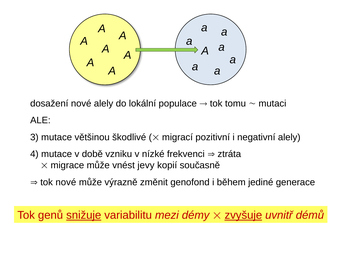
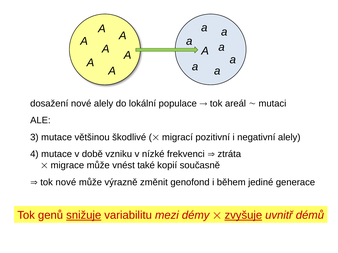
tomu: tomu -> areál
jevy: jevy -> také
